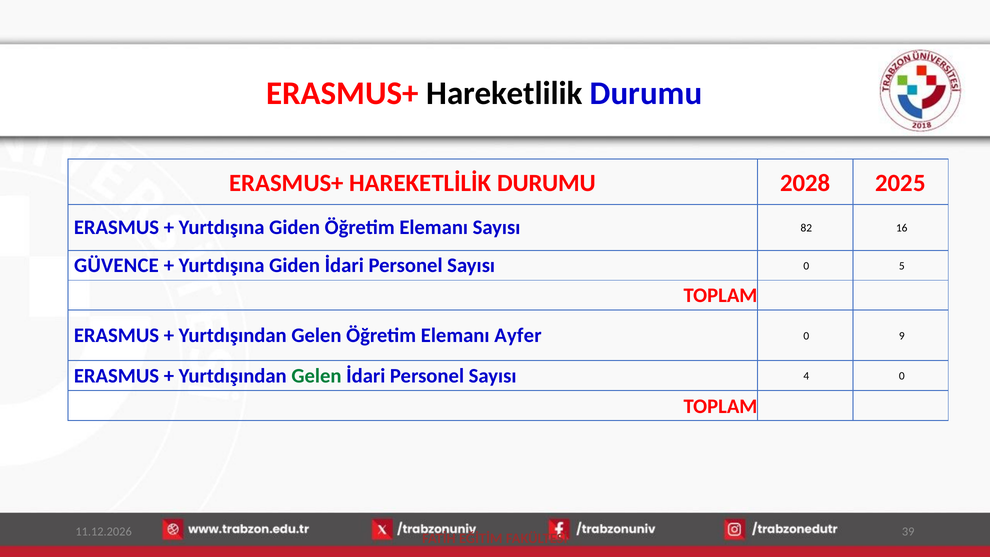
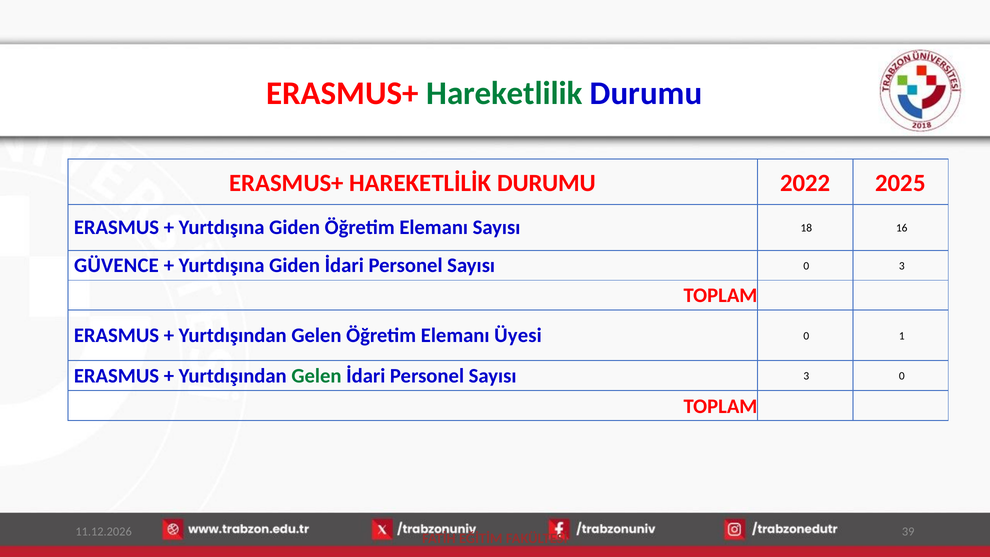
Hareketlilik colour: black -> green
2028: 2028 -> 2022
82: 82 -> 18
0 5: 5 -> 3
Ayfer: Ayfer -> Üyesi
9: 9 -> 1
Sayısı 4: 4 -> 3
